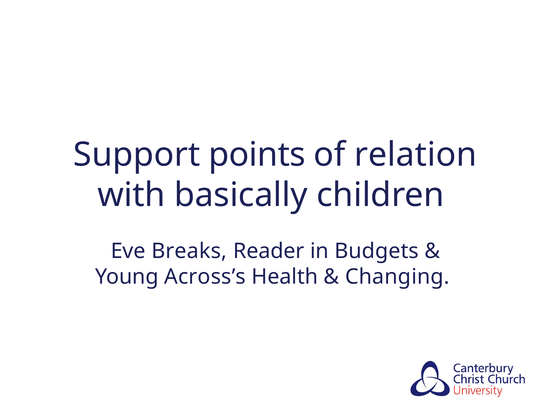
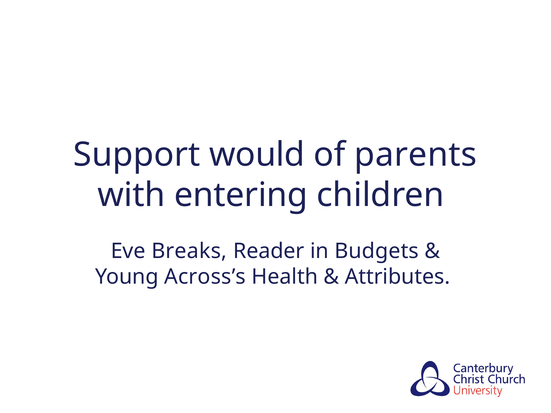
points: points -> would
relation: relation -> parents
basically: basically -> entering
Changing: Changing -> Attributes
